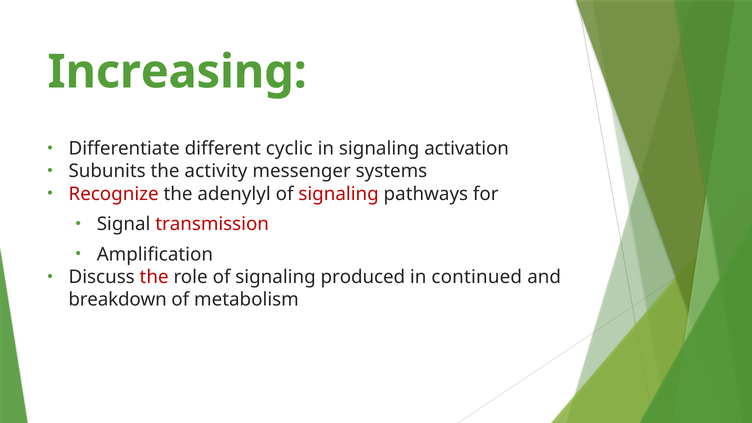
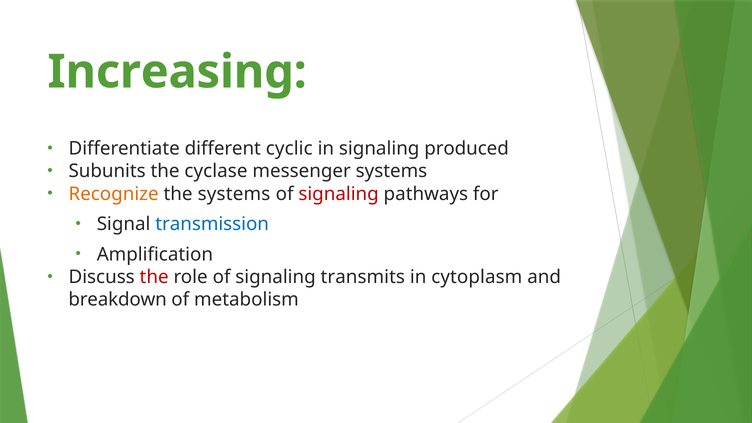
activation: activation -> produced
activity: activity -> cyclase
Recognize colour: red -> orange
the adenylyl: adenylyl -> systems
transmission colour: red -> blue
produced: produced -> transmits
continued: continued -> cytoplasm
